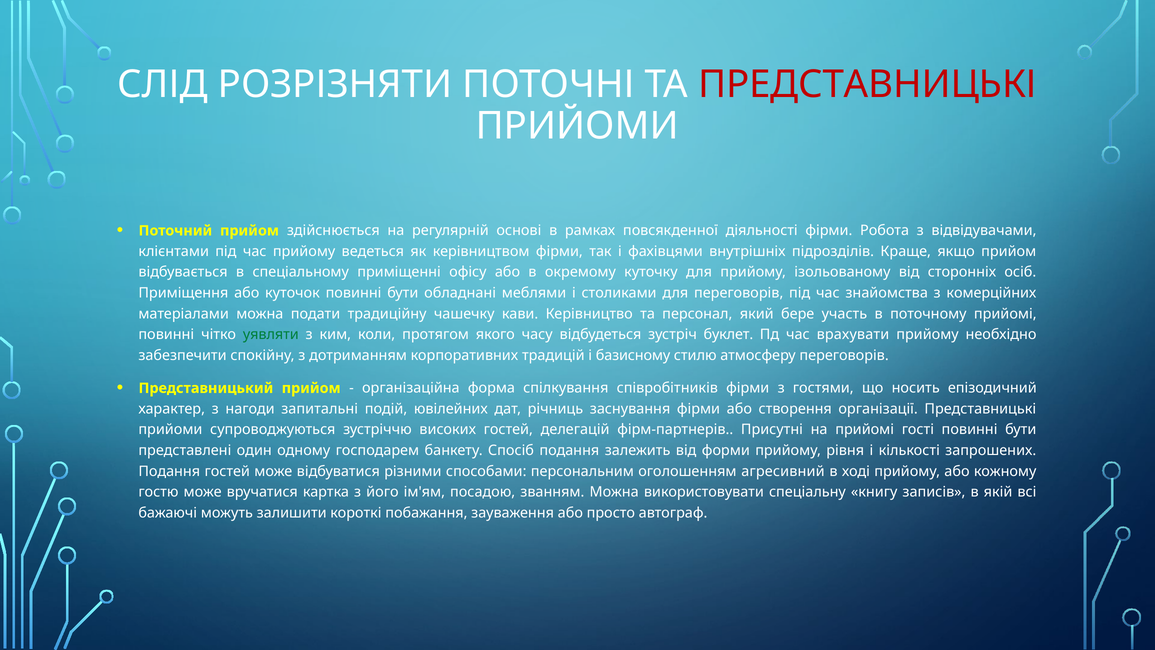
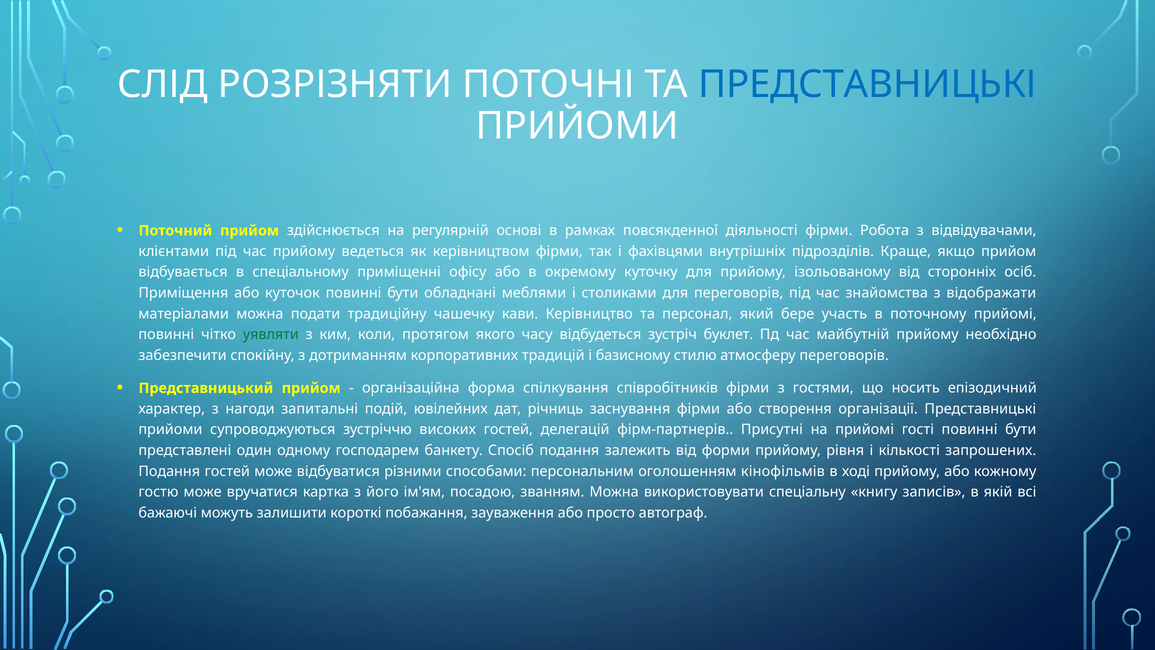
ПРЕДСТАВНИЦЬКІ at (867, 84) colour: red -> blue
комерційних: комерційних -> відображати
врахувати: врахувати -> майбутній
агресивний: агресивний -> кінофільмів
